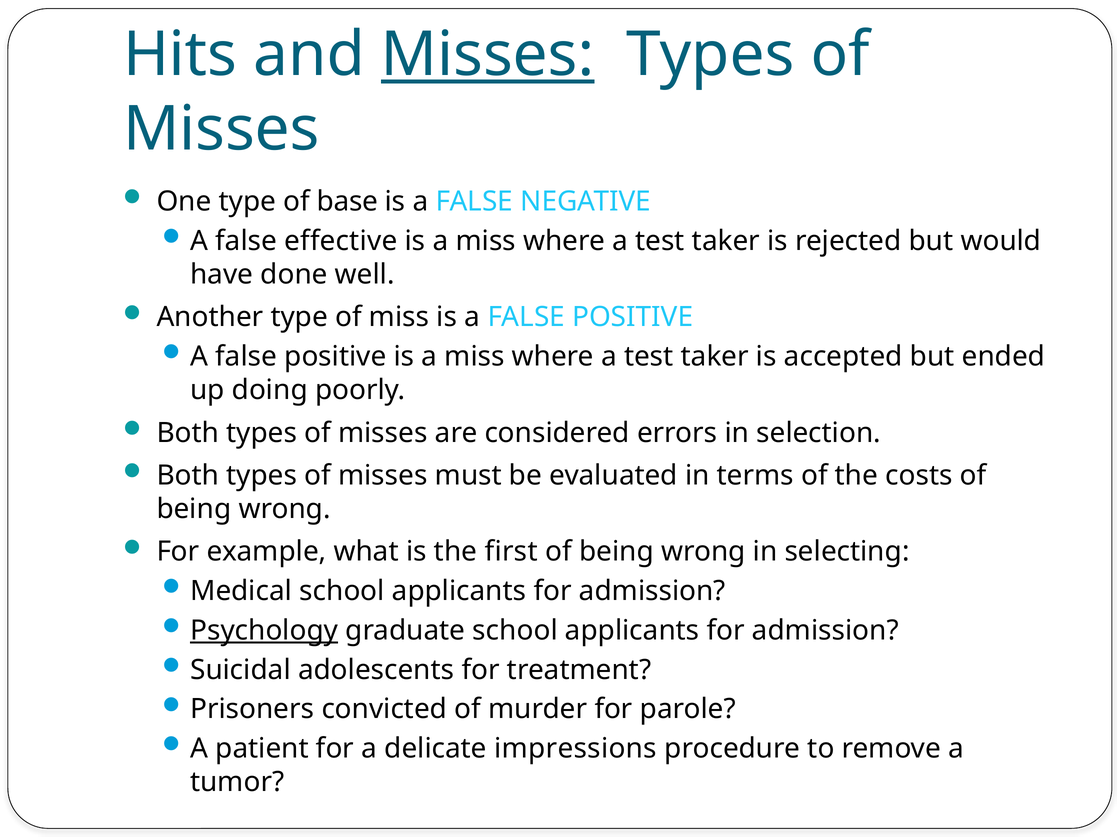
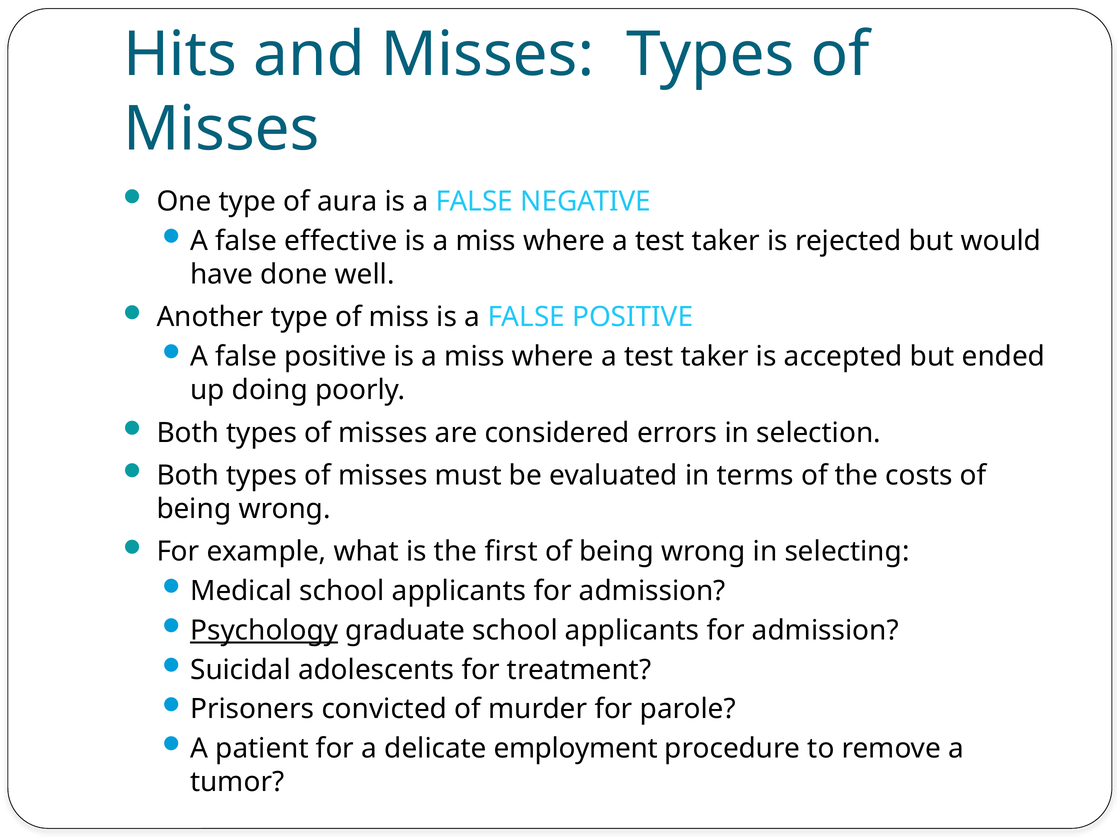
Misses at (488, 55) underline: present -> none
base: base -> aura
impressions: impressions -> employment
